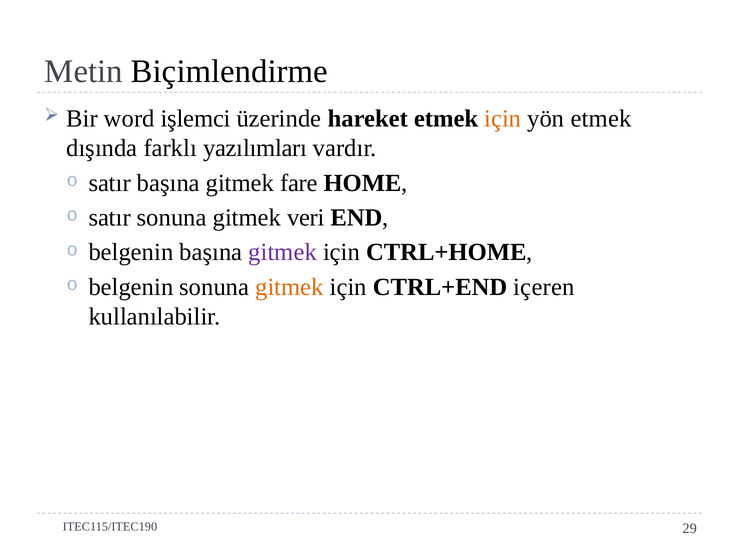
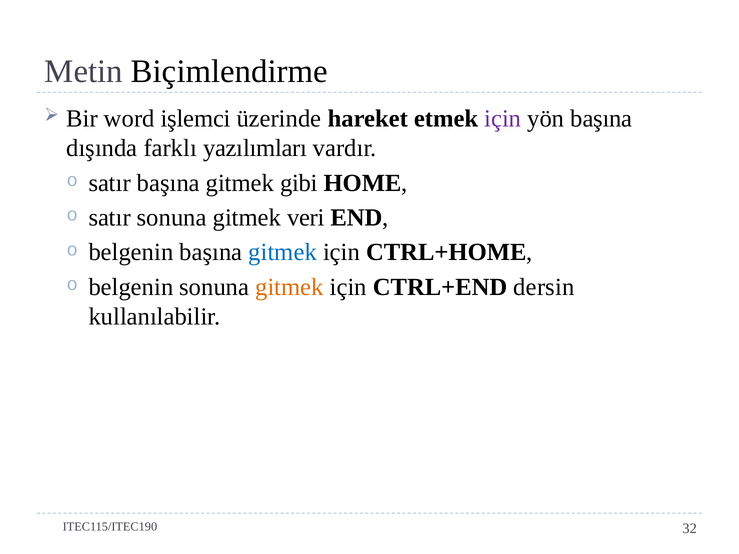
için at (503, 119) colour: orange -> purple
yön etmek: etmek -> başına
fare: fare -> gibi
gitmek at (283, 252) colour: purple -> blue
içeren: içeren -> dersin
29: 29 -> 32
